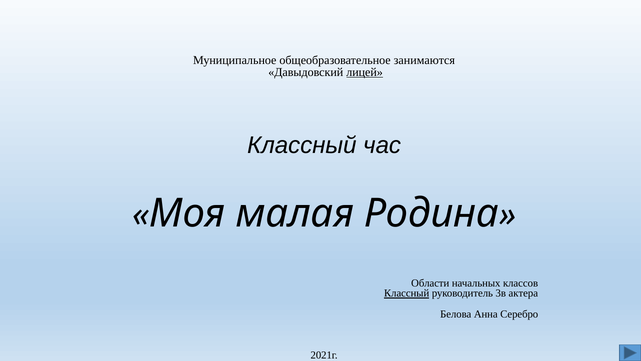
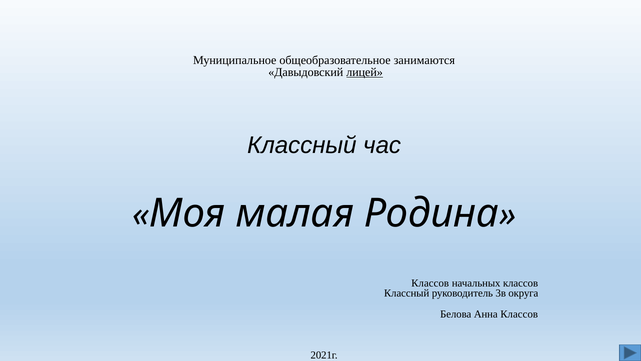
Области at (430, 283): Области -> Классов
Классный at (407, 293) underline: present -> none
актера: актера -> округа
Анна Серебро: Серебро -> Классов
